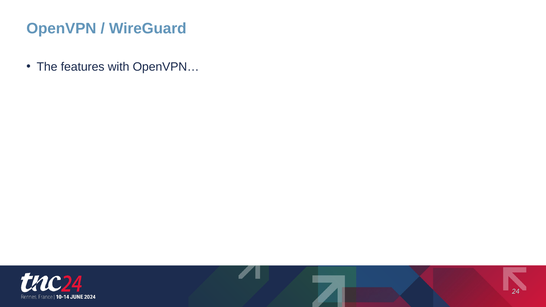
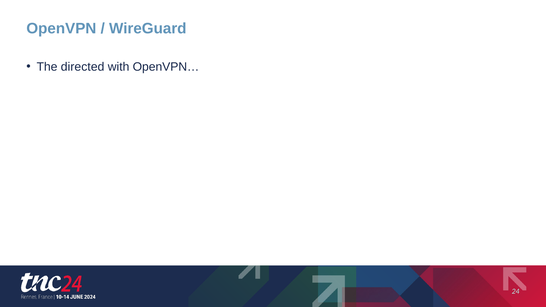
features: features -> directed
